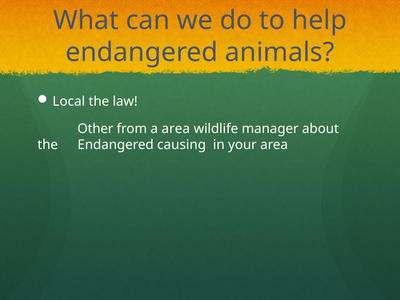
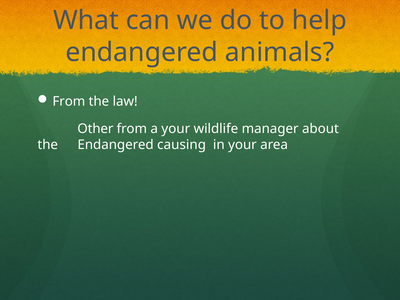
Local at (69, 102): Local -> From
a area: area -> your
